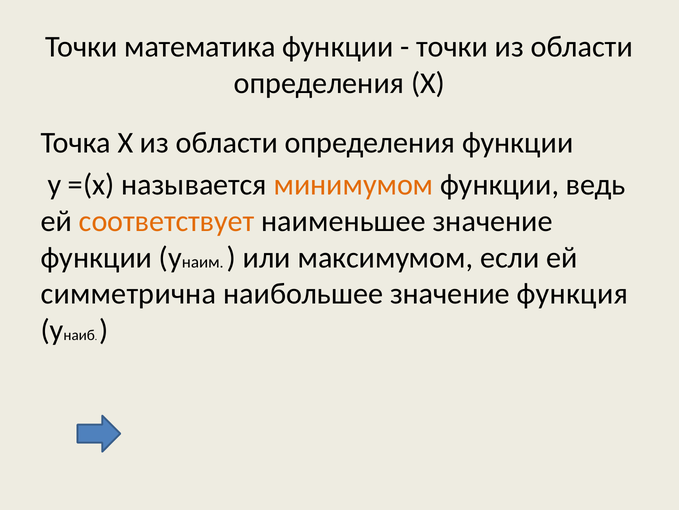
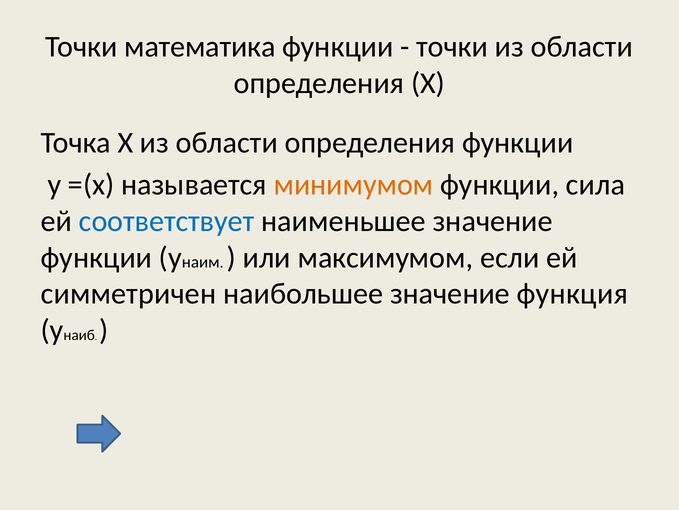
ведь: ведь -> сила
соответствует colour: orange -> blue
симметрична: симметрична -> симметричен
